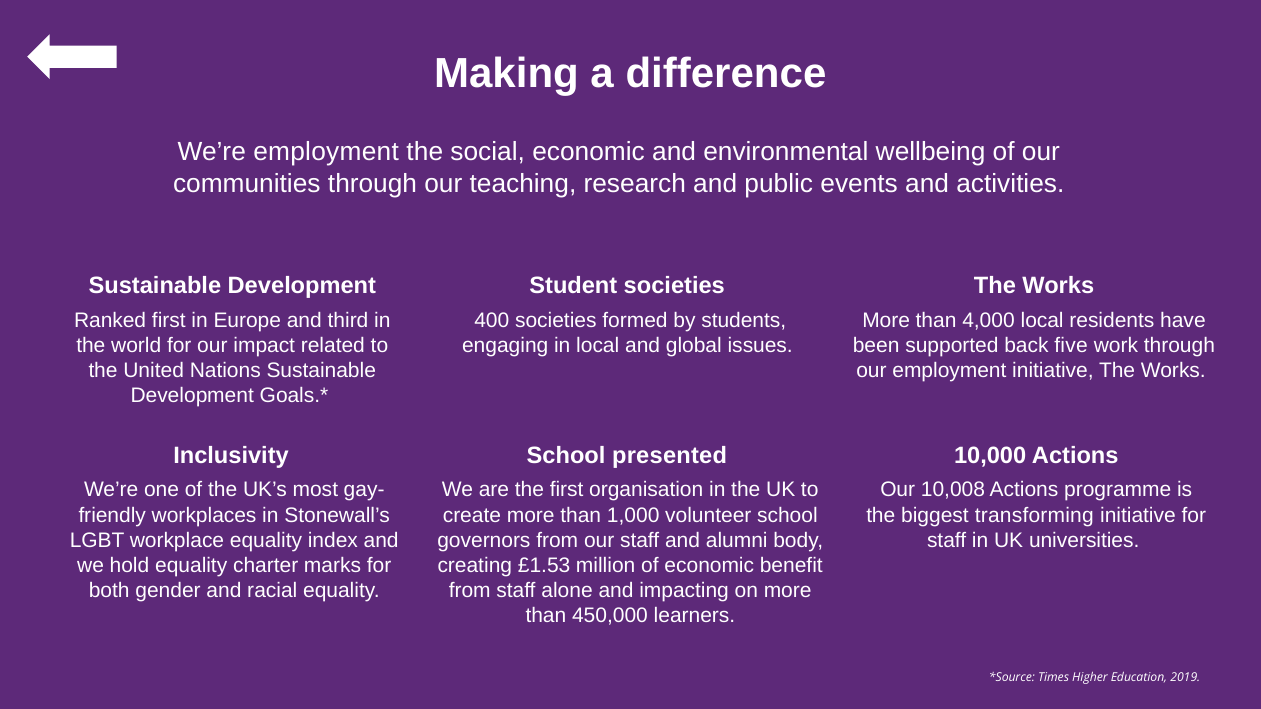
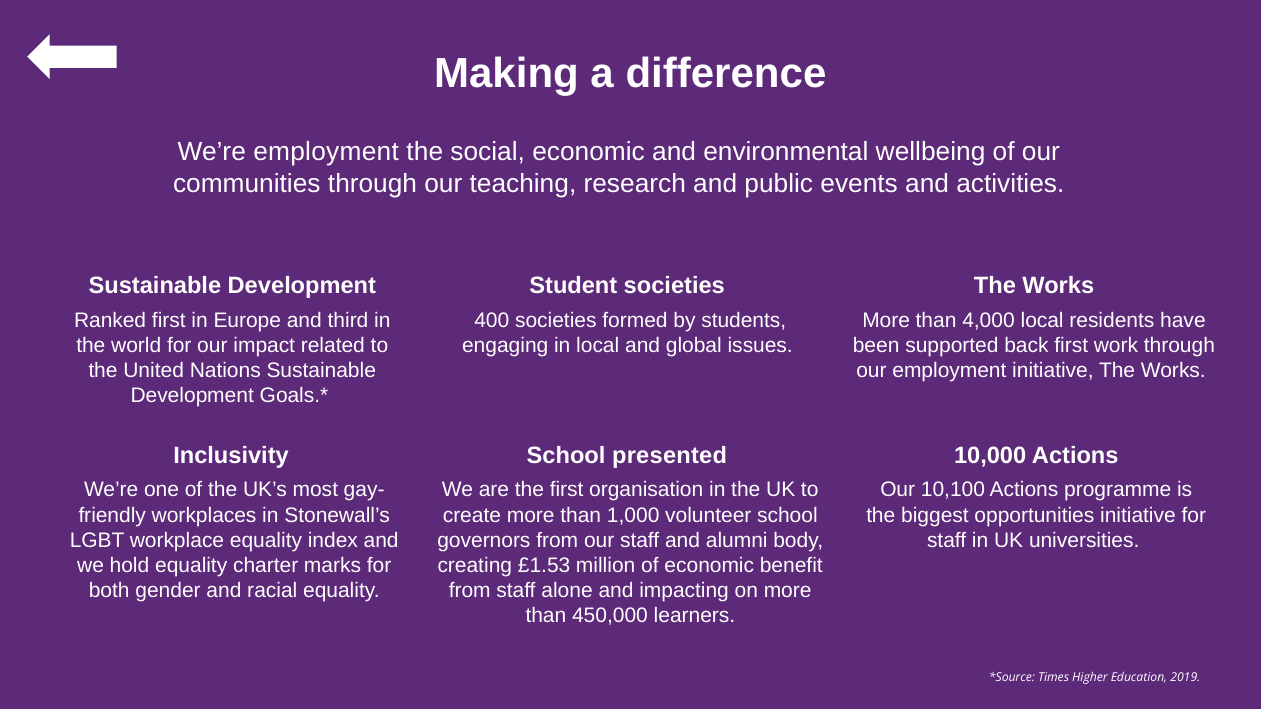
back five: five -> first
10,008: 10,008 -> 10,100
transforming: transforming -> opportunities
